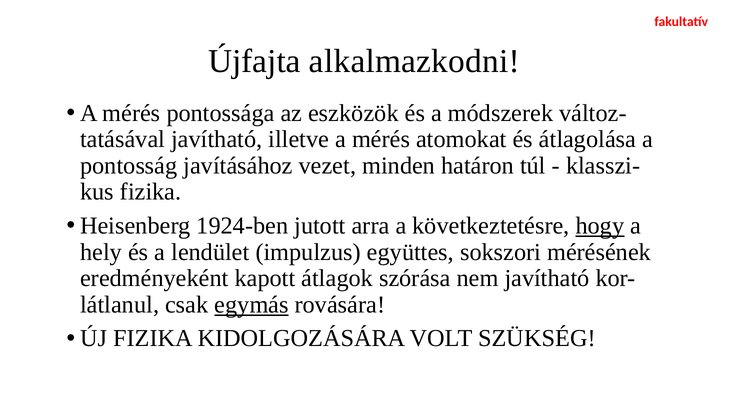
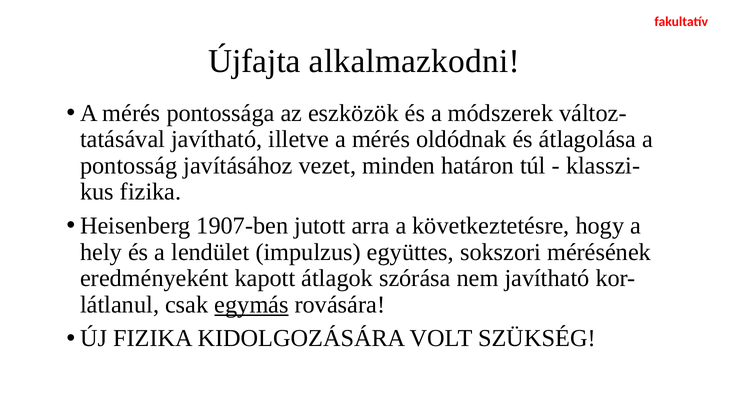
atomokat: atomokat -> oldódnak
1924-ben: 1924-ben -> 1907-ben
hogy underline: present -> none
